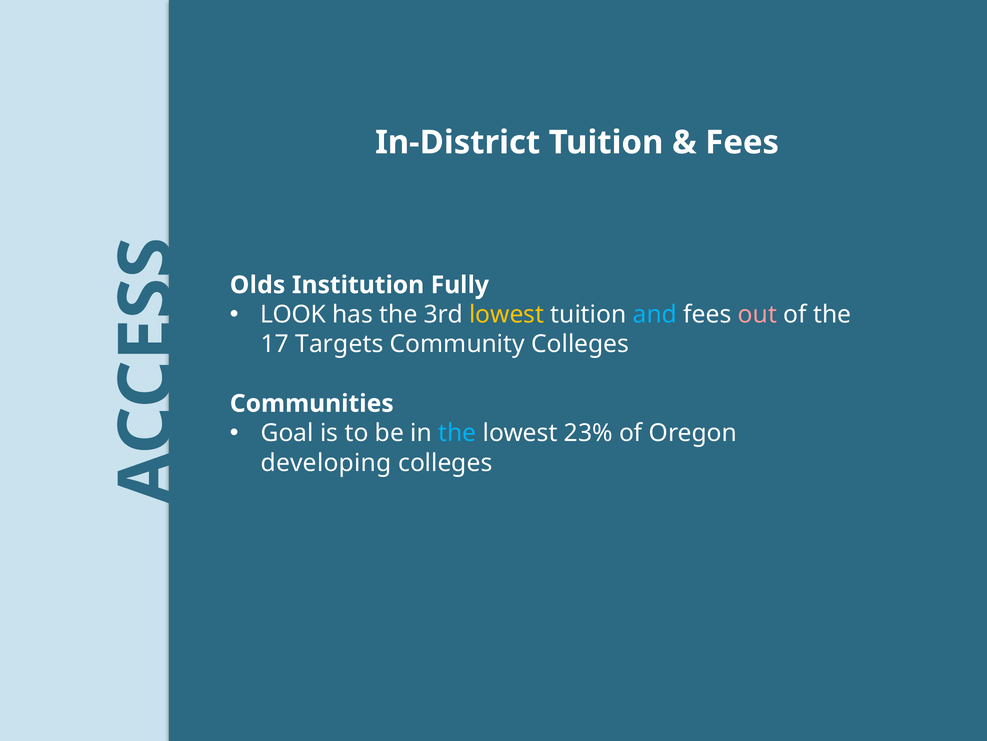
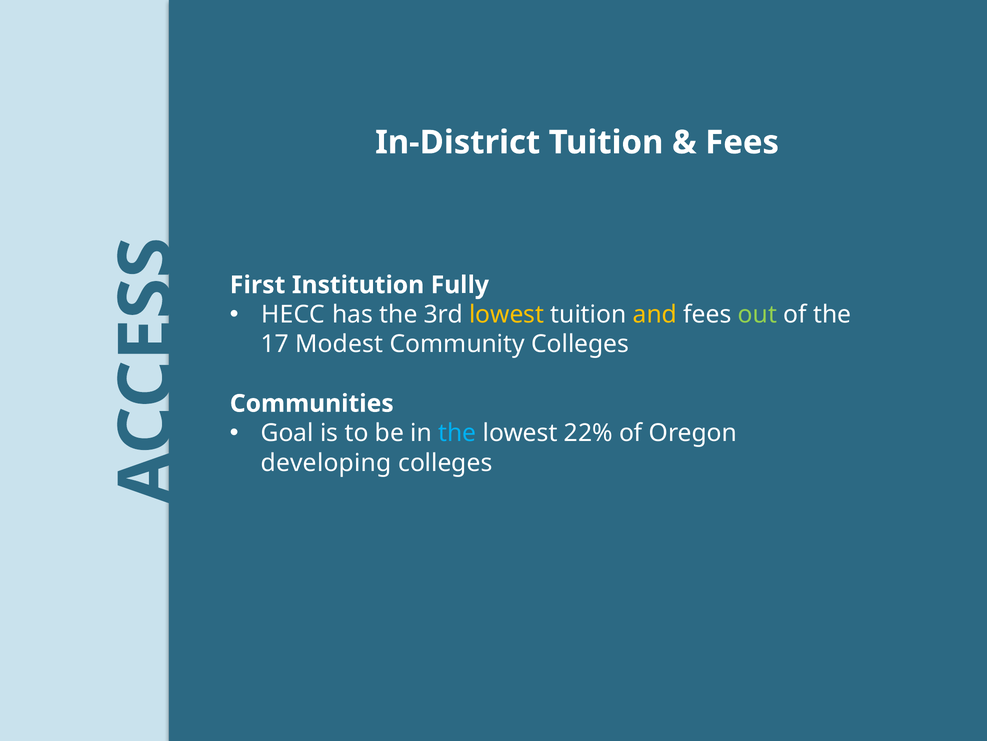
Olds: Olds -> First
LOOK: LOOK -> HECC
and colour: light blue -> yellow
out colour: pink -> light green
Targets: Targets -> Modest
23%: 23% -> 22%
